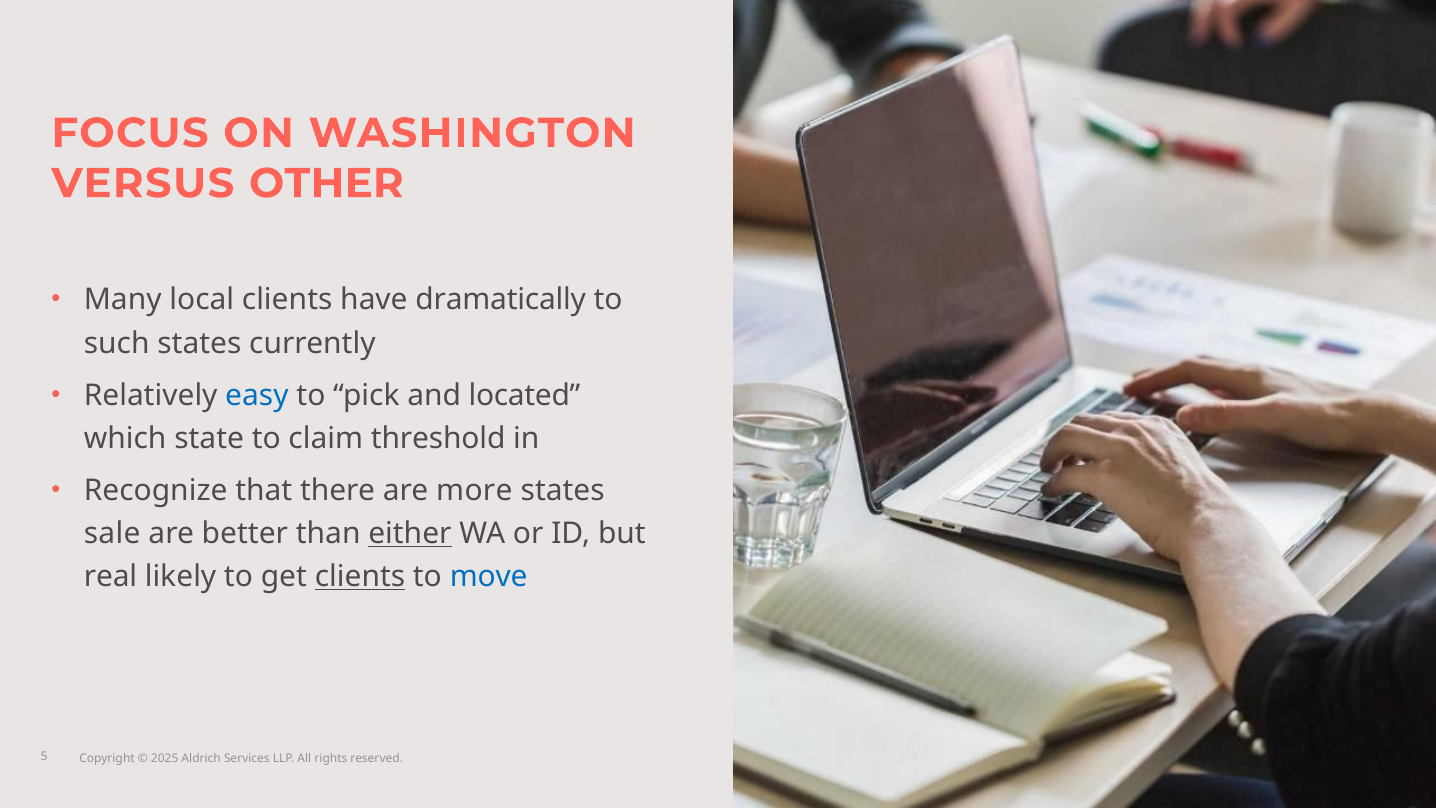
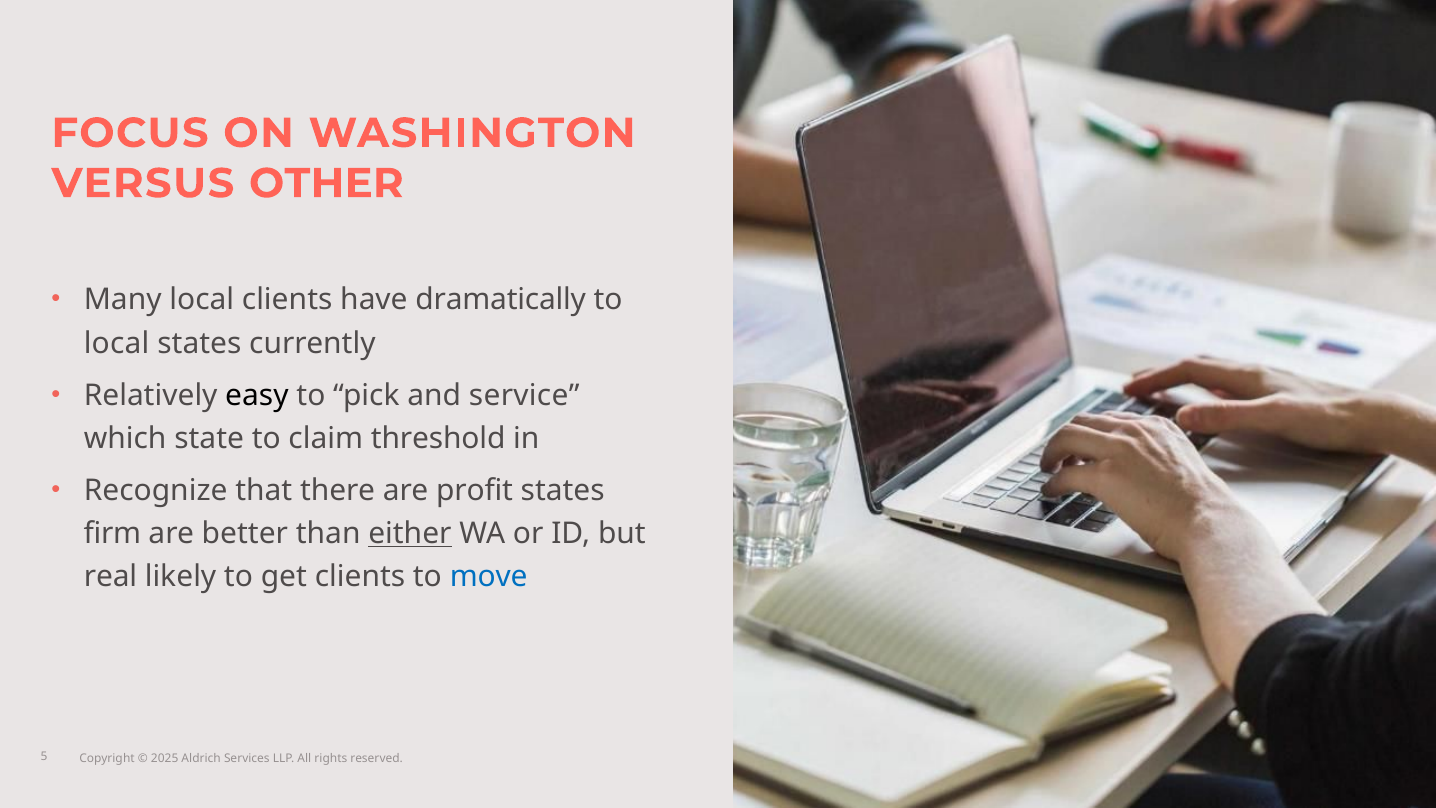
such at (117, 343): such -> local
easy colour: blue -> black
located: located -> service
more: more -> profit
sale: sale -> firm
clients at (360, 576) underline: present -> none
